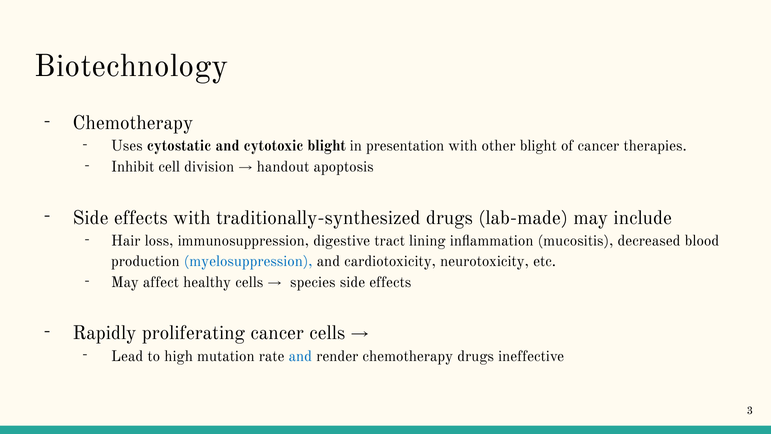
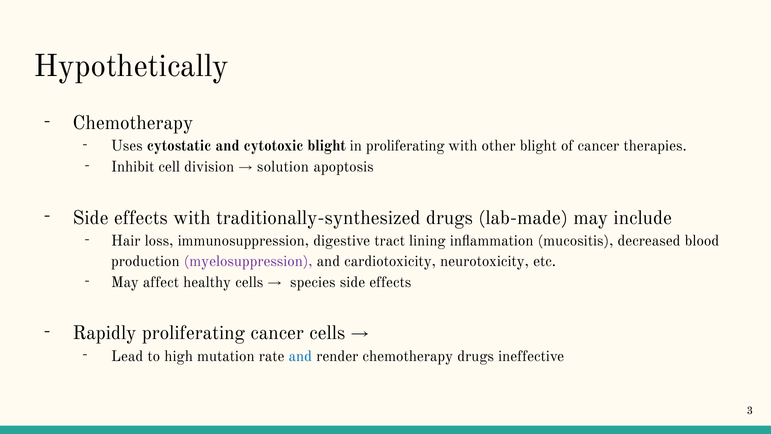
Biotechnology: Biotechnology -> Hypothetically
in presentation: presentation -> proliferating
handout: handout -> solution
myelosuppression colour: blue -> purple
